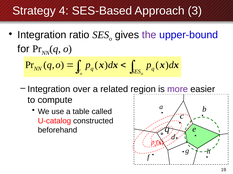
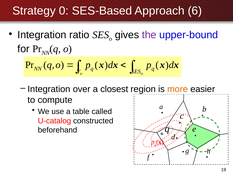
4: 4 -> 0
3: 3 -> 6
related: related -> closest
more colour: purple -> orange
